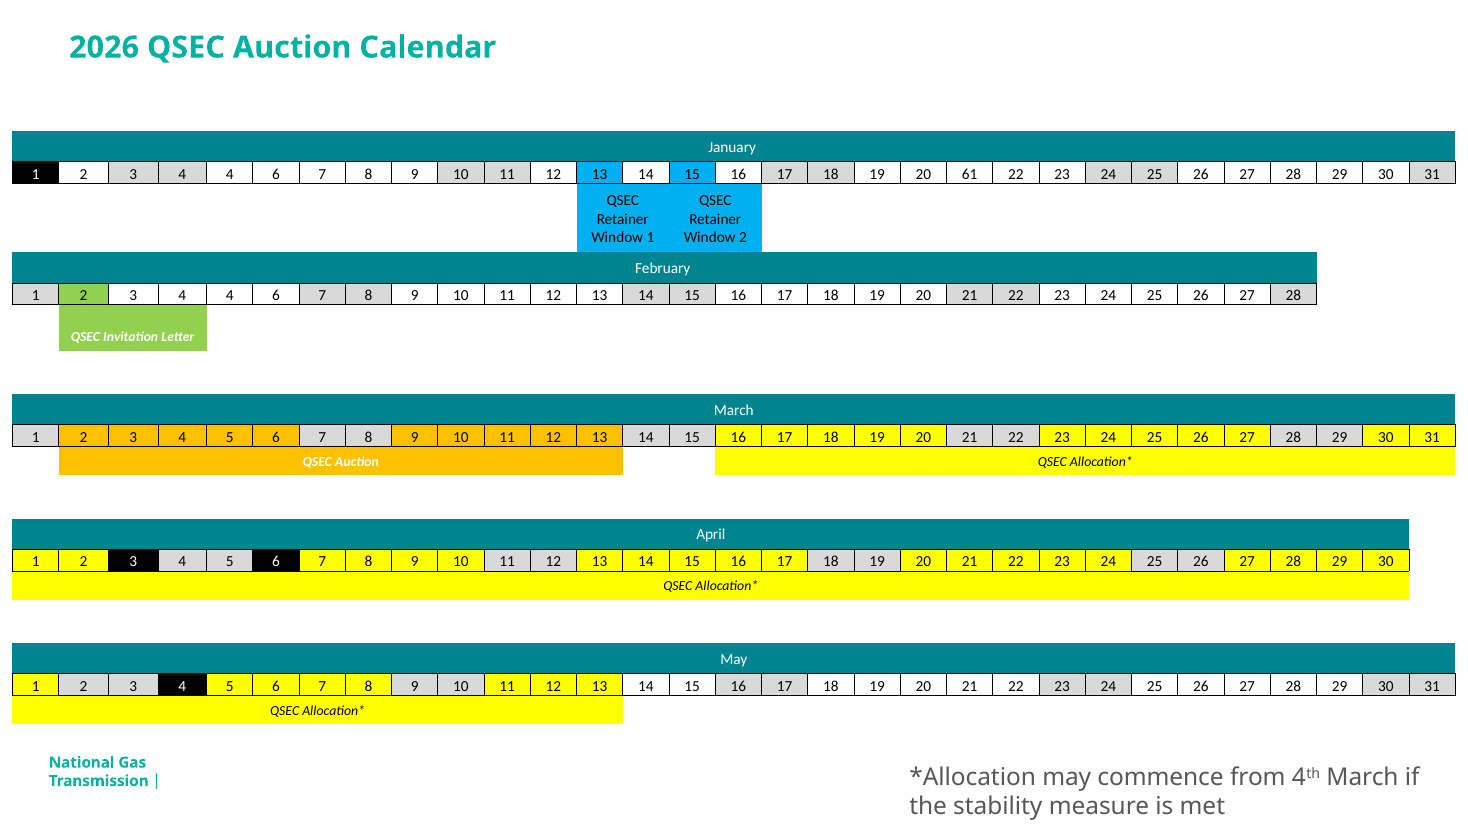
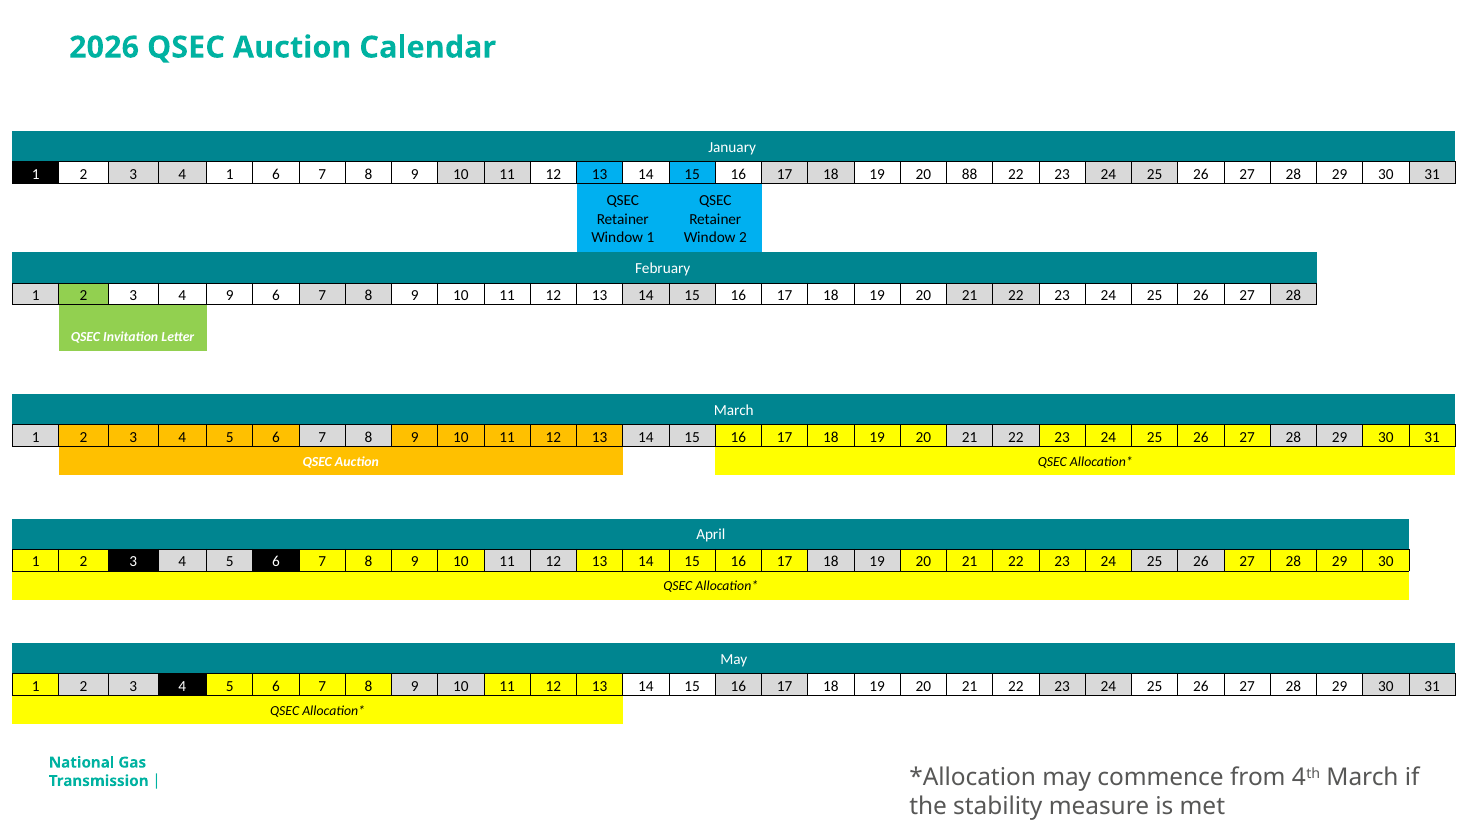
4 at (230, 174): 4 -> 1
61: 61 -> 88
4 at (230, 295): 4 -> 9
